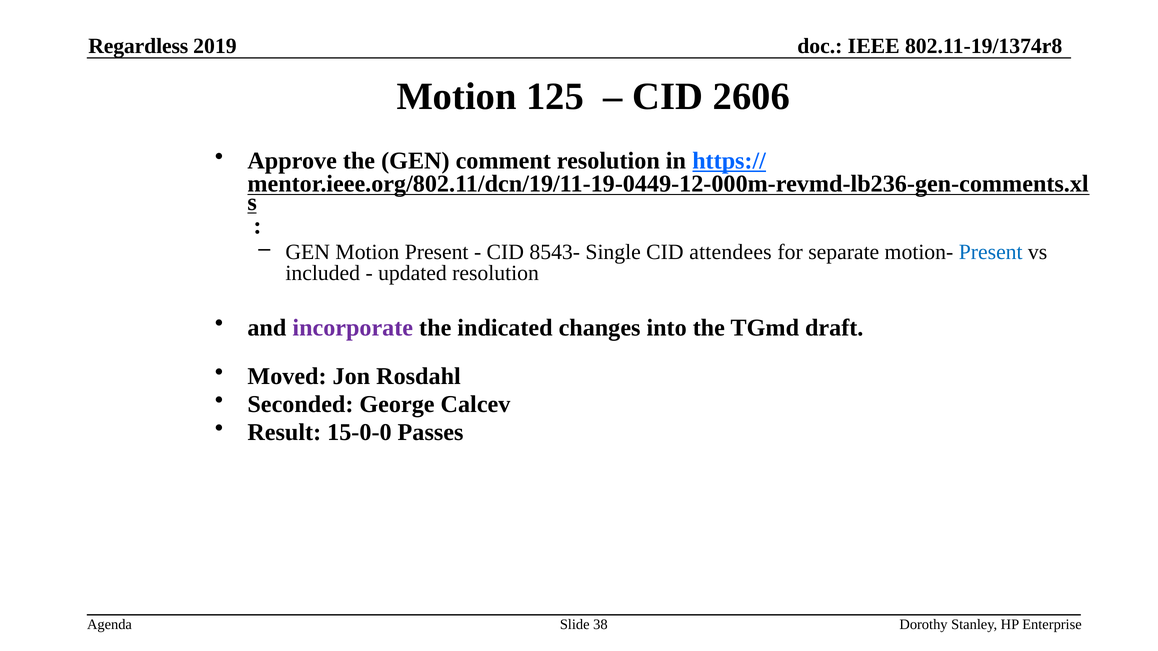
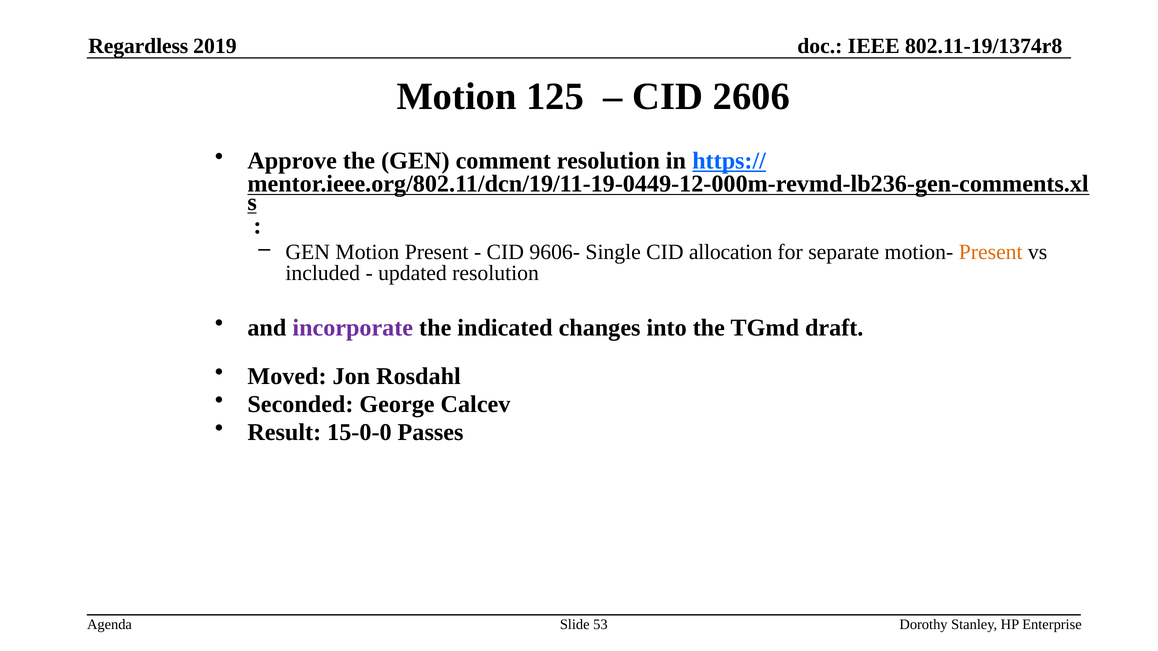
8543-: 8543- -> 9606-
attendees: attendees -> allocation
Present at (991, 252) colour: blue -> orange
38: 38 -> 53
